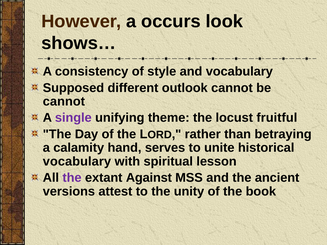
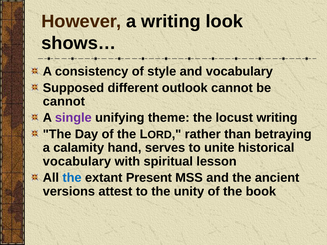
a occurs: occurs -> writing
locust fruitful: fruitful -> writing
the at (72, 178) colour: purple -> blue
Against: Against -> Present
